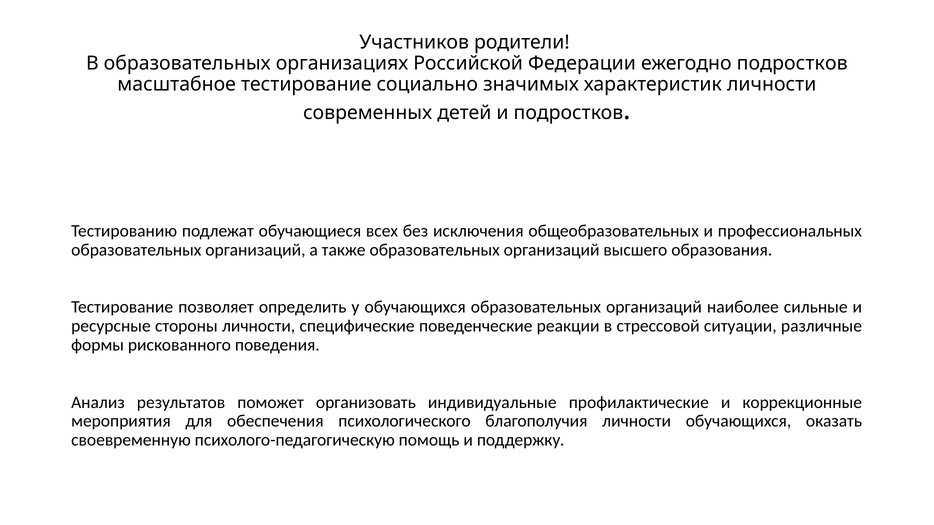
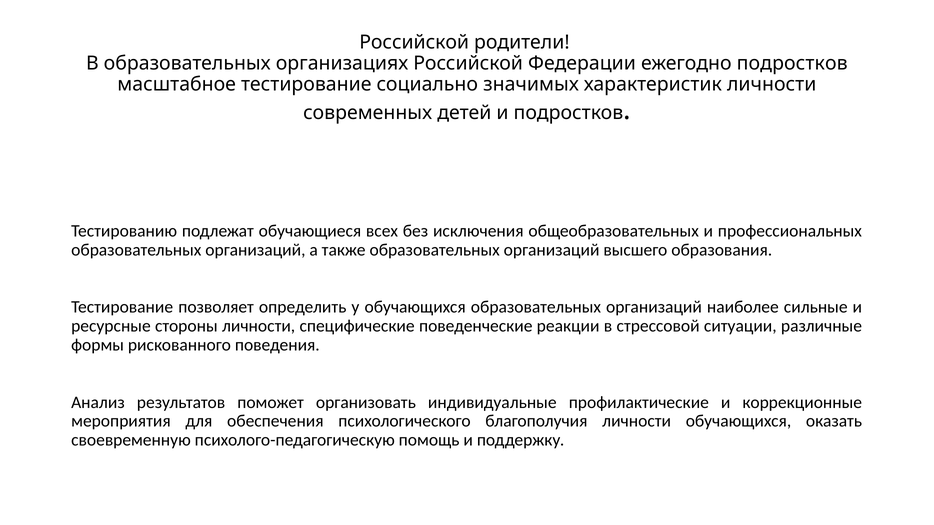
Участников at (414, 42): Участников -> Российской
